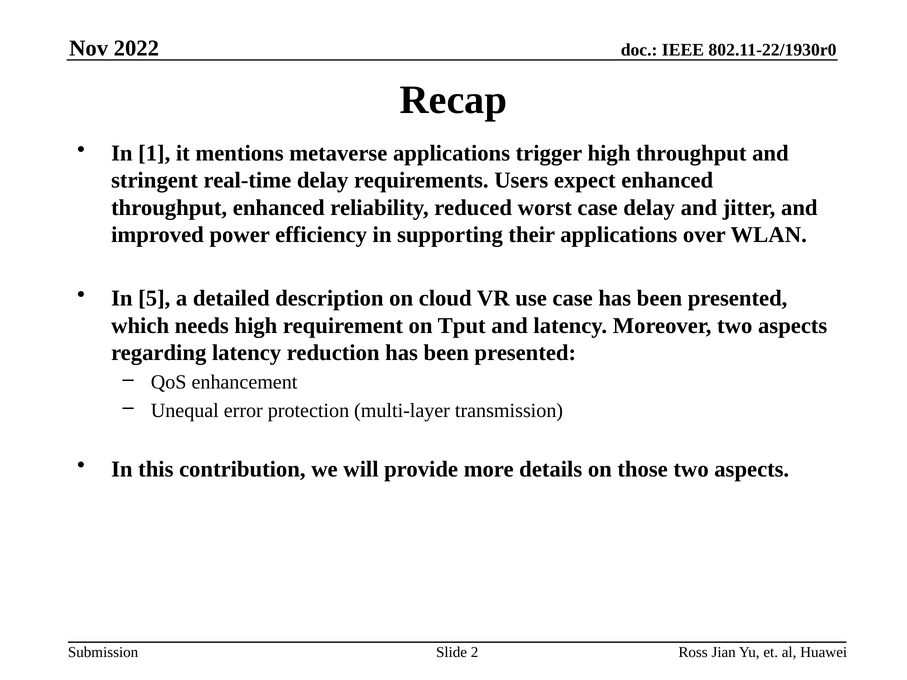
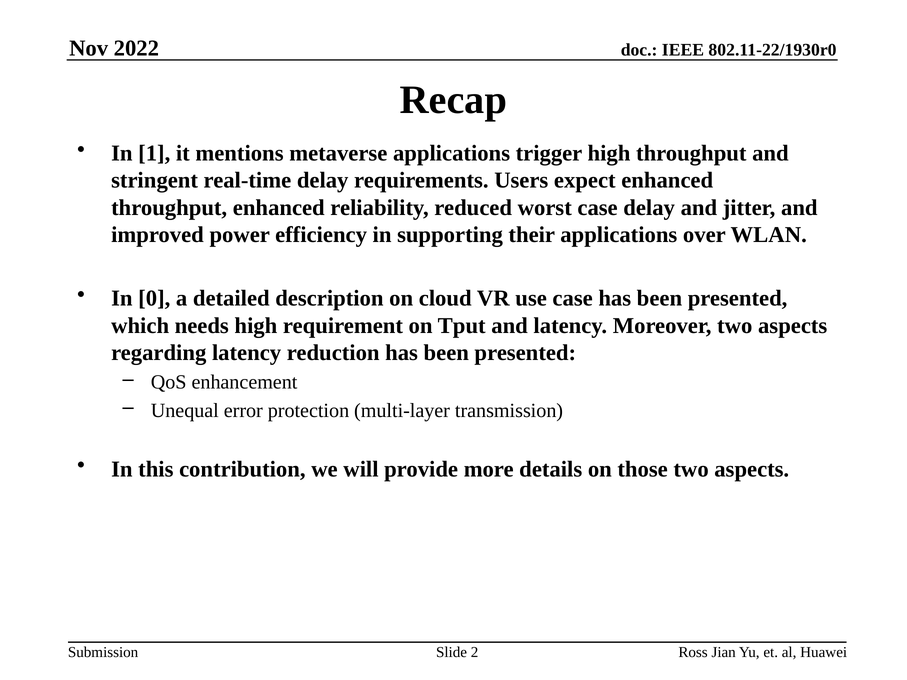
5: 5 -> 0
